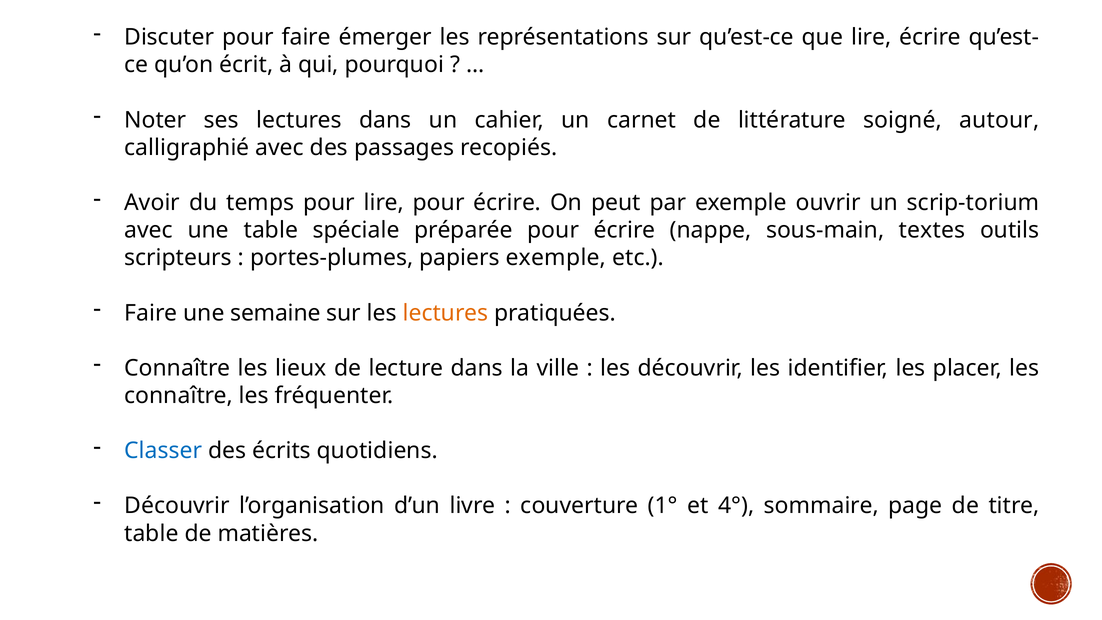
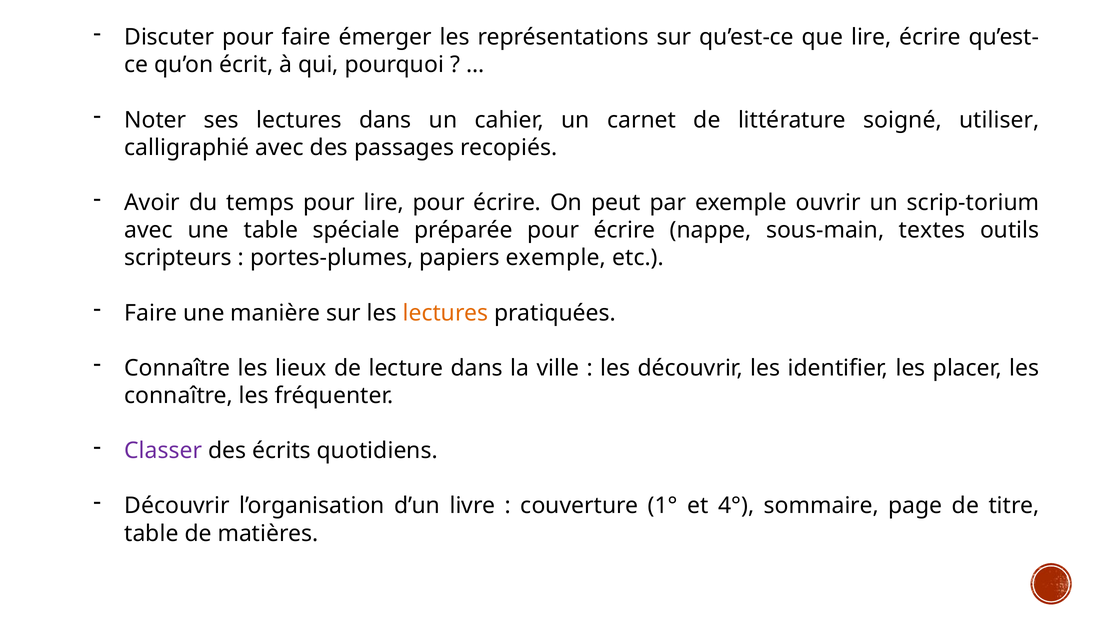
autour: autour -> utiliser
semaine: semaine -> manière
Classer colour: blue -> purple
